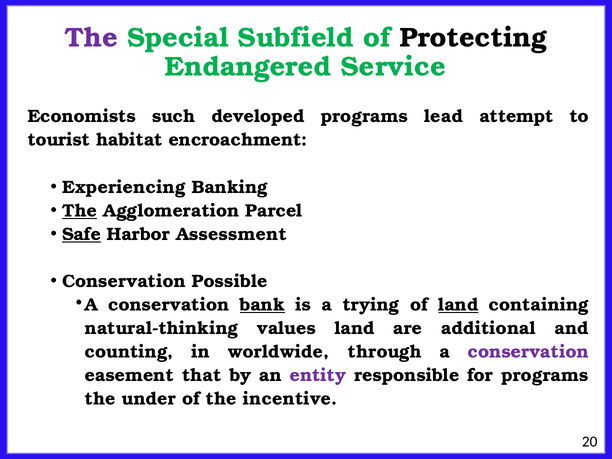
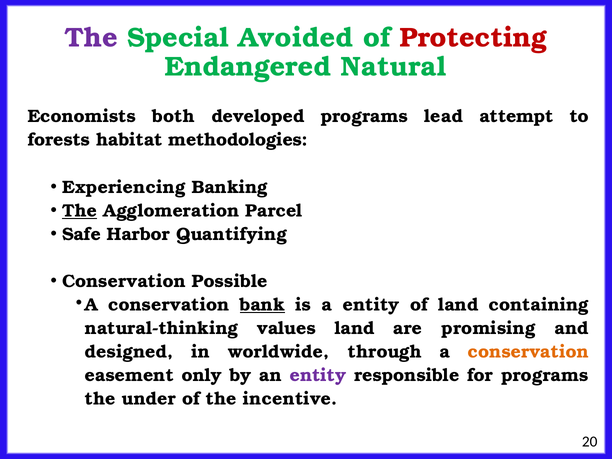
Subfield: Subfield -> Avoided
Protecting colour: black -> red
Service: Service -> Natural
such: such -> both
tourist: tourist -> forests
encroachment: encroachment -> methodologies
Safe underline: present -> none
Assessment: Assessment -> Quantifying
a trying: trying -> entity
land at (458, 305) underline: present -> none
additional: additional -> promising
counting: counting -> designed
conservation at (528, 352) colour: purple -> orange
that: that -> only
